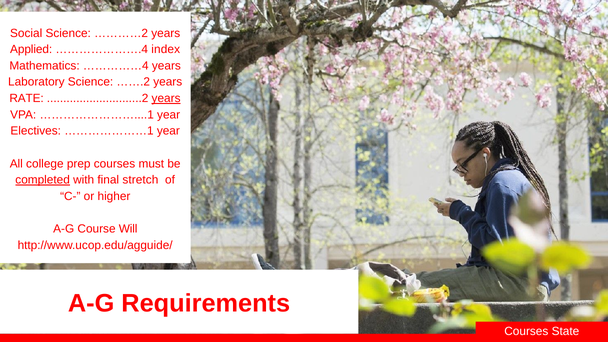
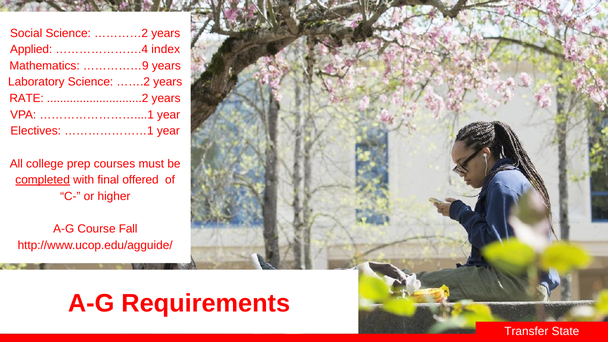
……………4: ……………4 -> ……………9
years at (166, 98) underline: present -> none
stretch: stretch -> offered
Will: Will -> Fall
Courses at (526, 332): Courses -> Transfer
